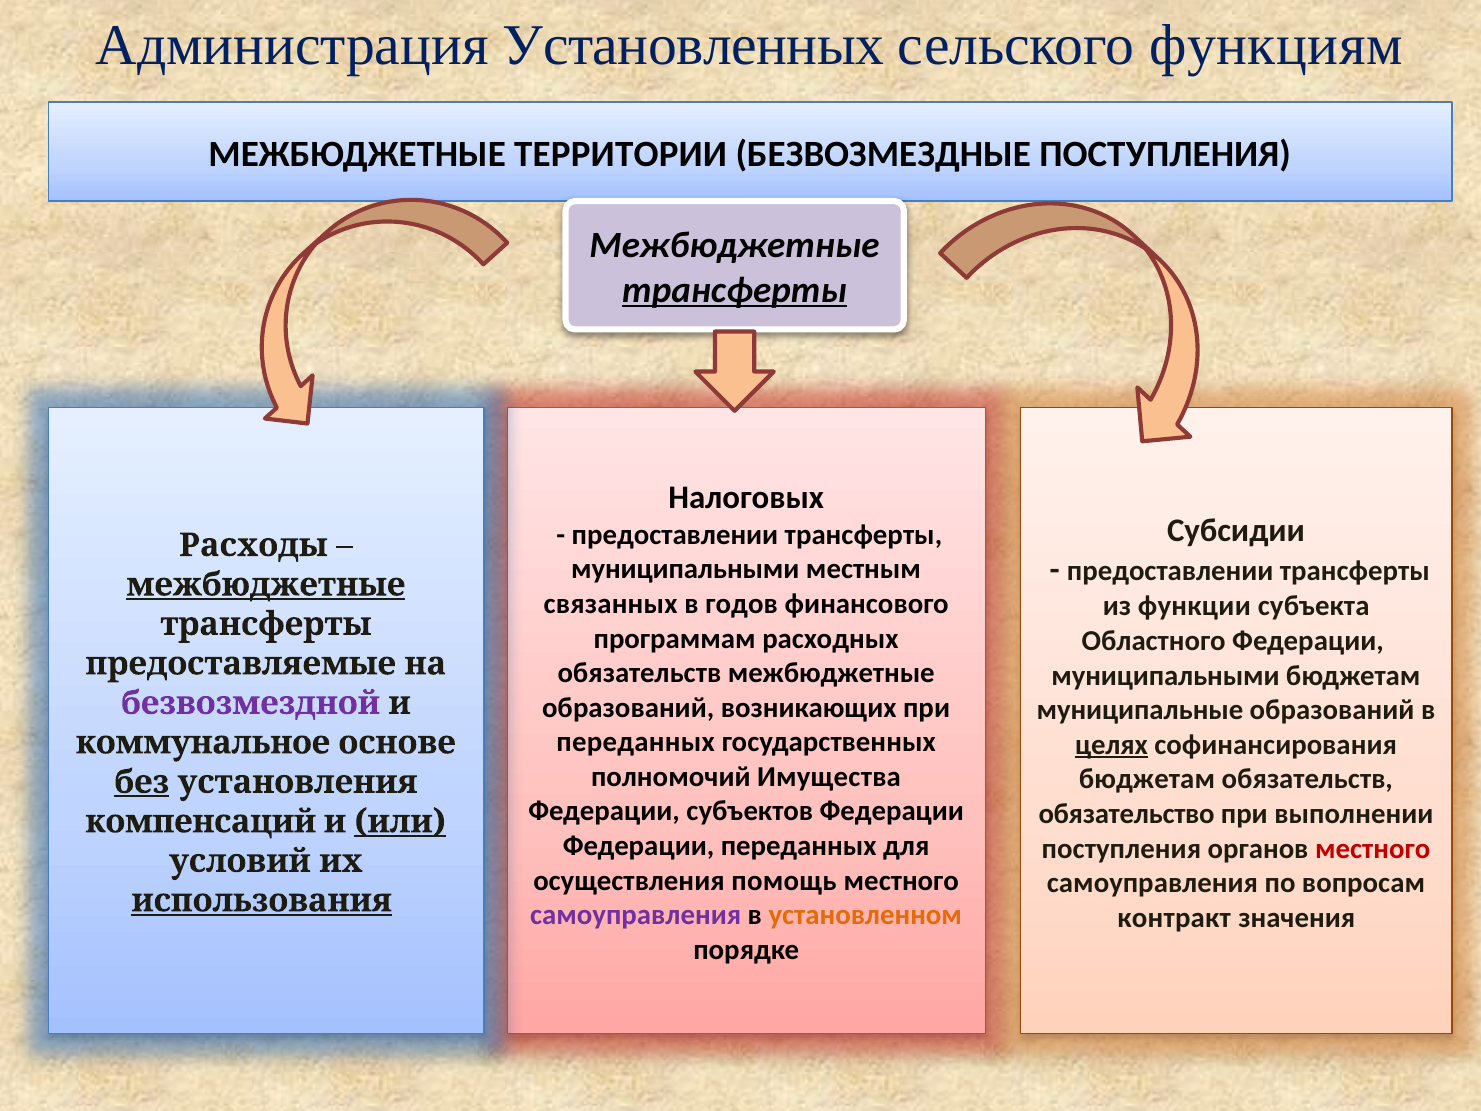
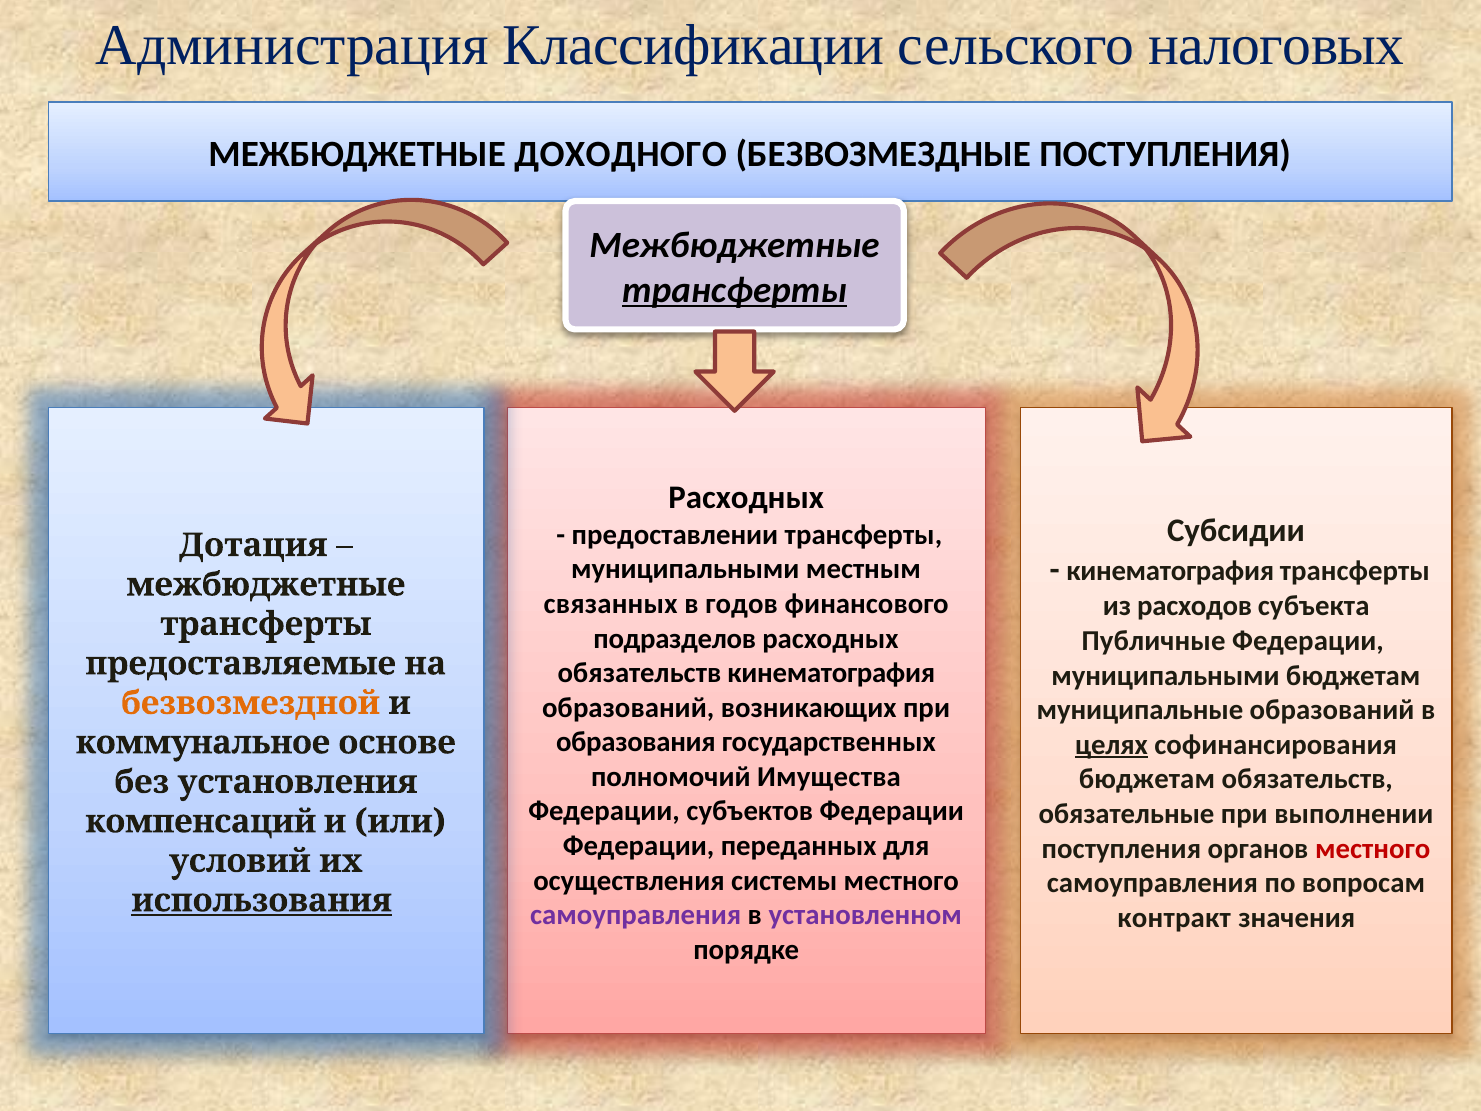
Установленных: Установленных -> Классификации
функциям: функциям -> налоговых
ТЕРРИТОРИИ: ТЕРРИТОРИИ -> ДОХОДНОГО
Налоговых at (746, 498): Налоговых -> Расходных
Расходы: Расходы -> Дотация
предоставлении at (1170, 571): предоставлении -> кинематография
межбюджетные at (266, 585) underline: present -> none
функции: функции -> расходов
программам: программам -> подразделов
Областного: Областного -> Публичные
обязательств межбюджетные: межбюджетные -> кинематография
безвозмездной colour: purple -> orange
переданных at (636, 742): переданных -> образования
без underline: present -> none
обязательство: обязательство -> обязательные
или underline: present -> none
помощь: помощь -> системы
установленном colour: orange -> purple
